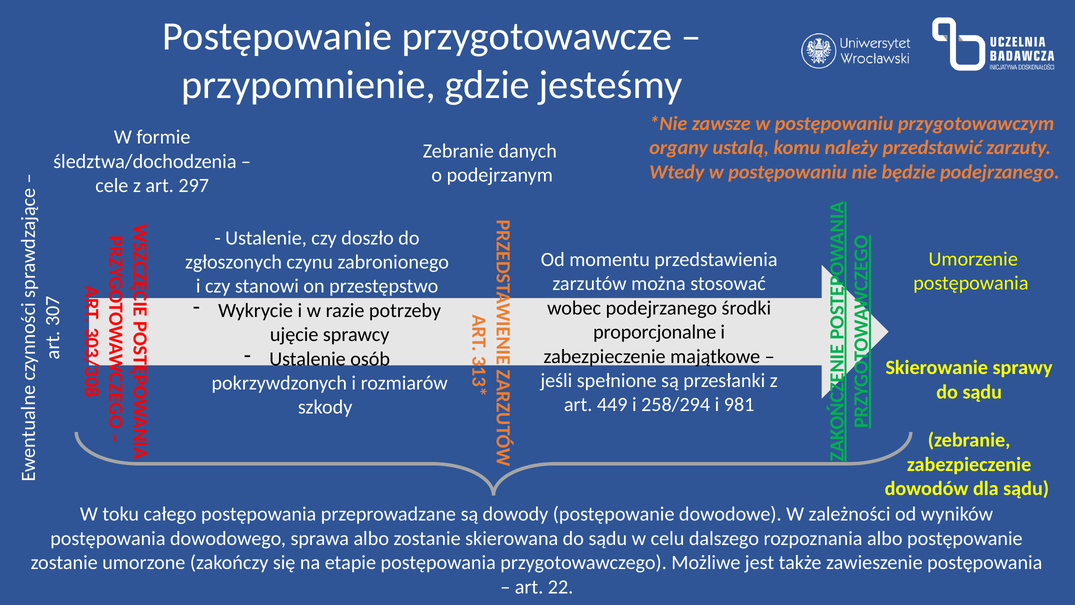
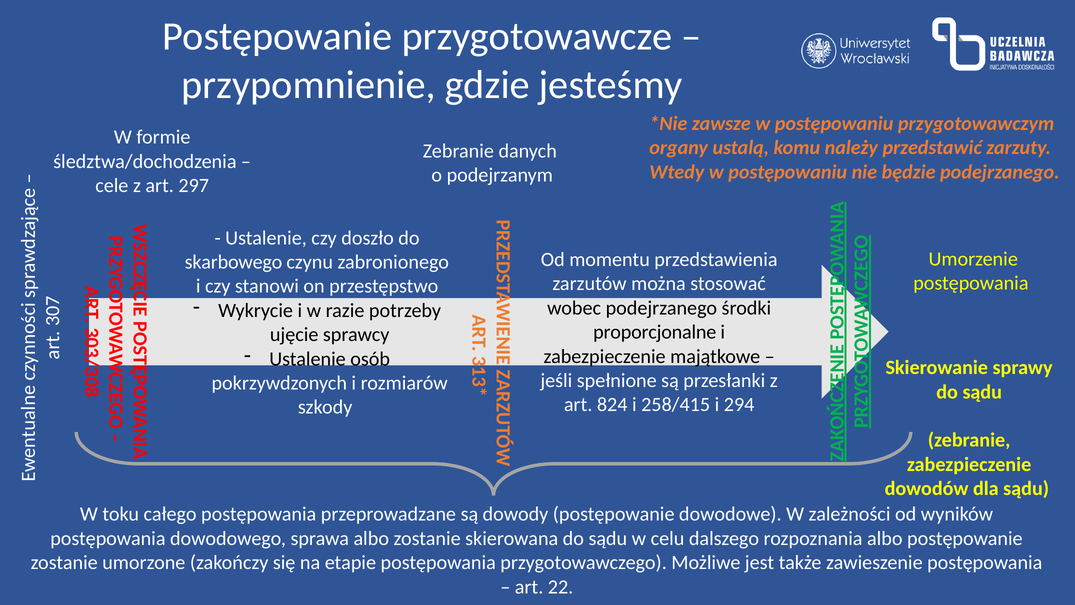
zgłoszonych: zgłoszonych -> skarbowego
449: 449 -> 824
258/294: 258/294 -> 258/415
981: 981 -> 294
